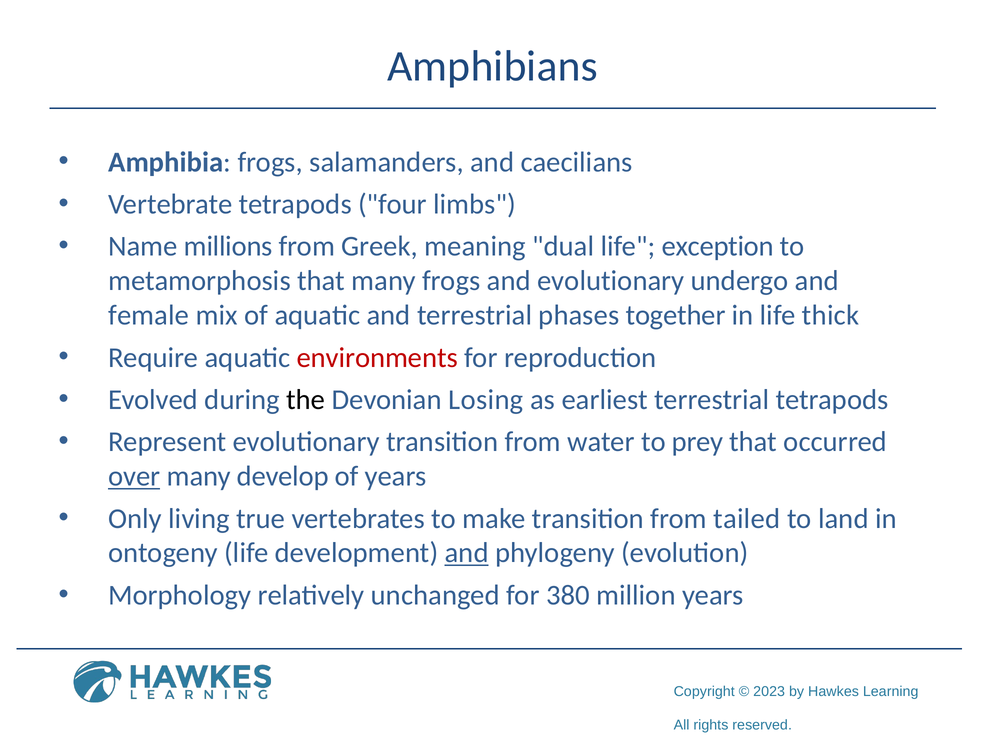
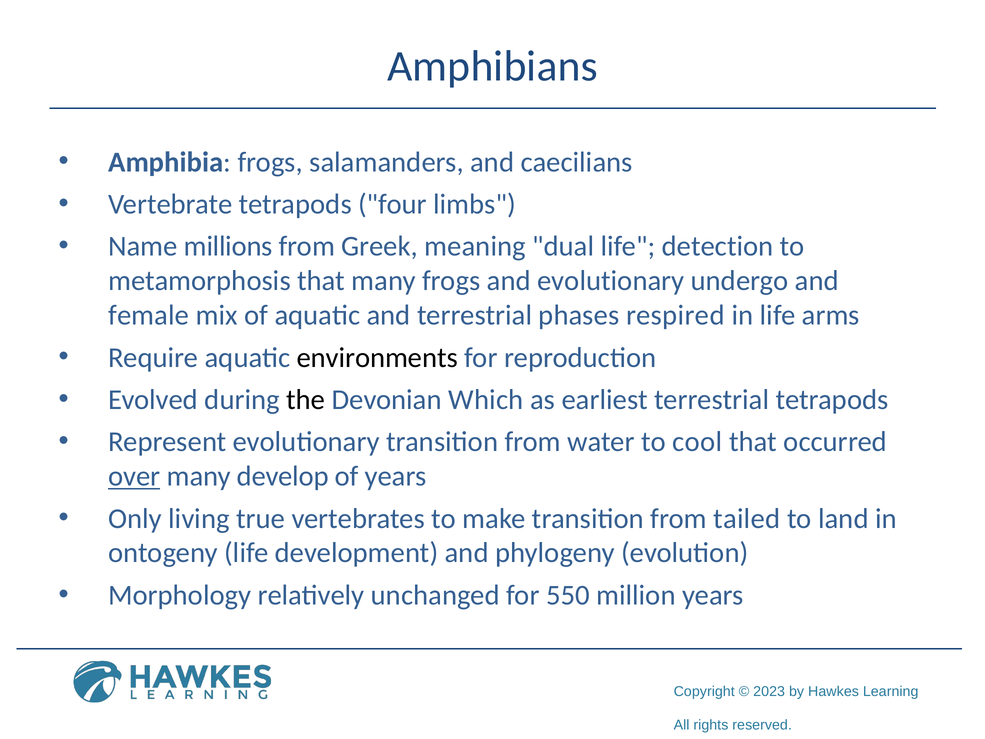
exception: exception -> detection
together: together -> respired
thick: thick -> arms
environments colour: red -> black
Losing: Losing -> Which
prey: prey -> cool
and at (467, 553) underline: present -> none
380: 380 -> 550
